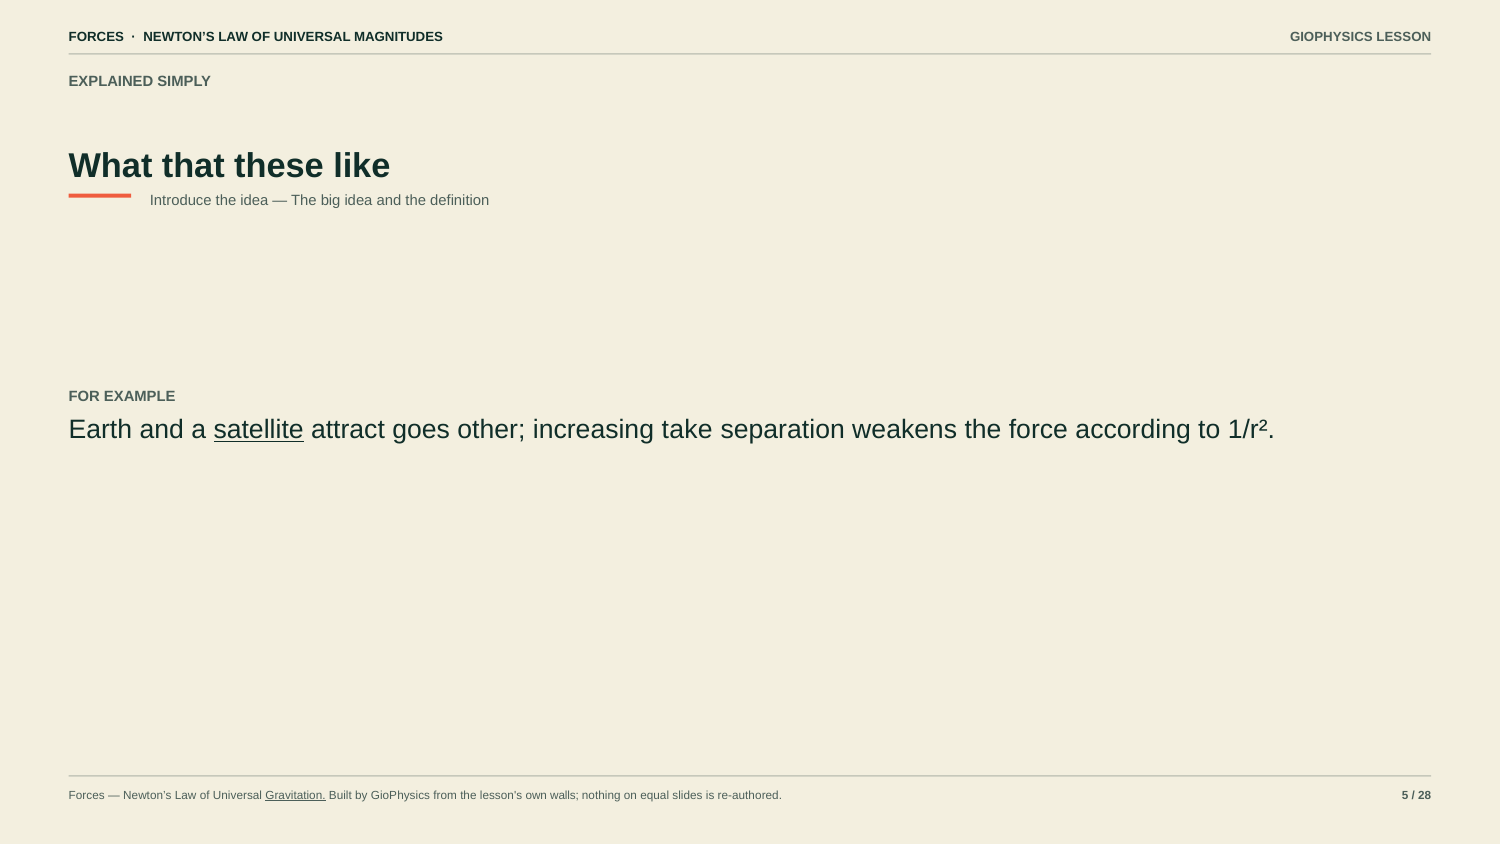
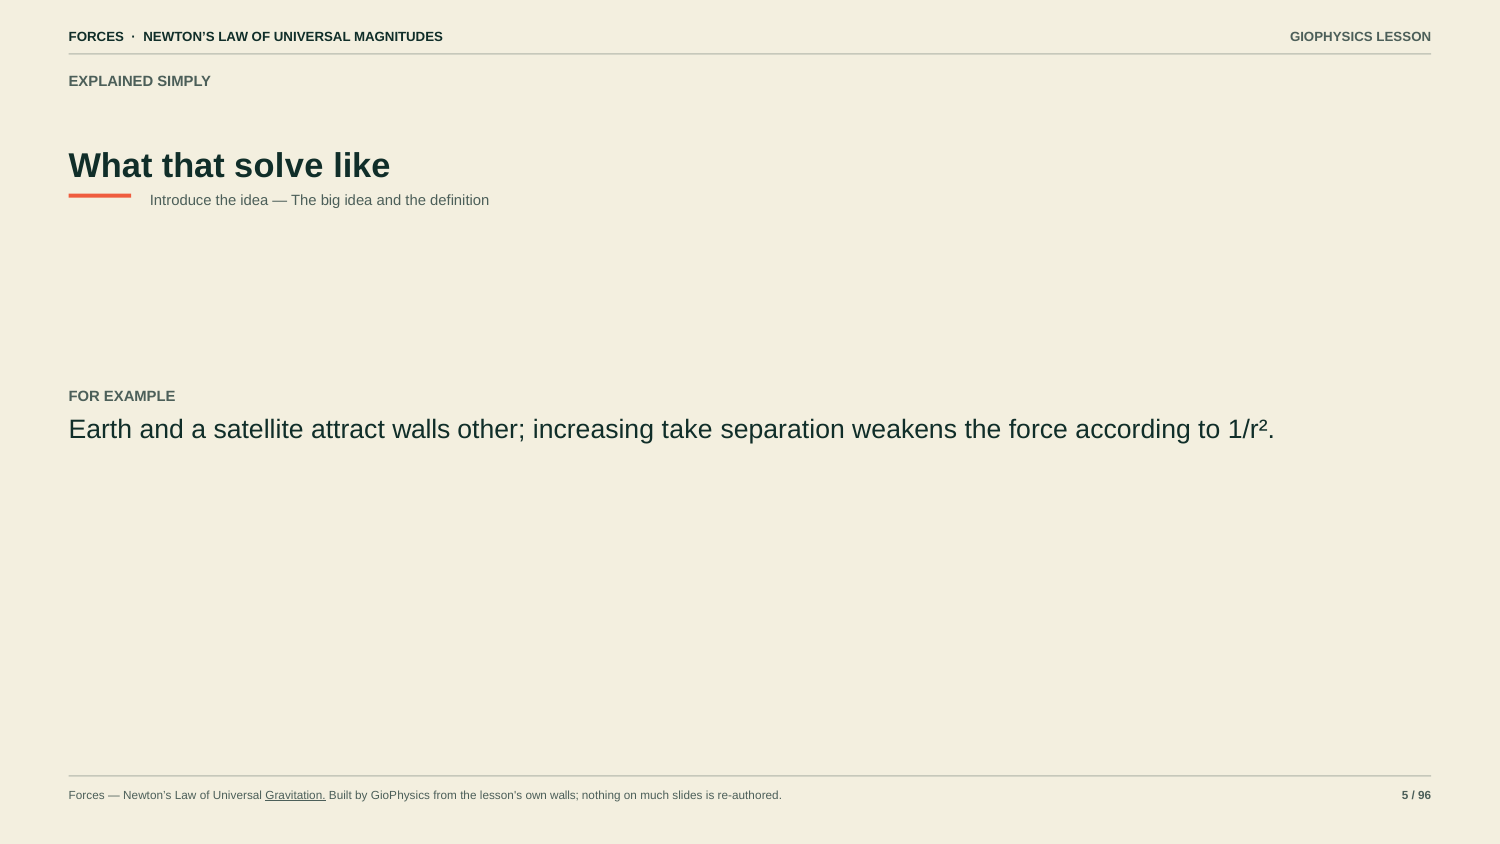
these: these -> solve
satellite underline: present -> none
attract goes: goes -> walls
equal: equal -> much
28: 28 -> 96
